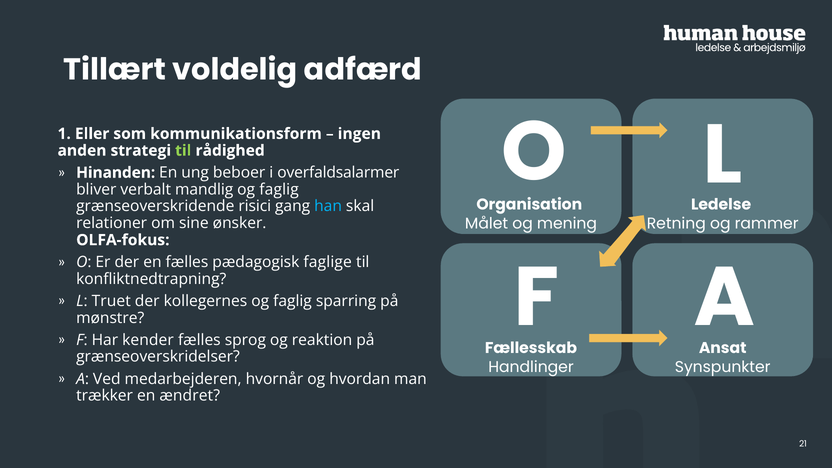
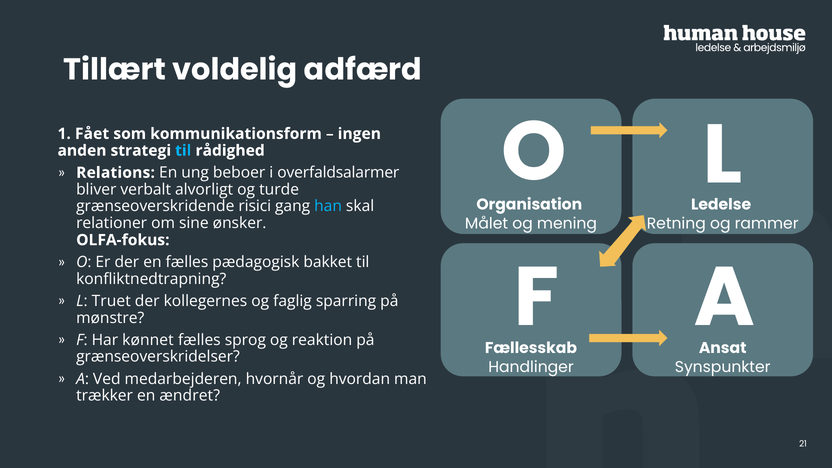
Eller: Eller -> Fået
til at (183, 151) colour: light green -> light blue
Hinanden: Hinanden -> Relations
mandlig: mandlig -> alvorligt
faglig at (279, 189): faglig -> turde
faglige: faglige -> bakket
kender: kender -> kønnet
